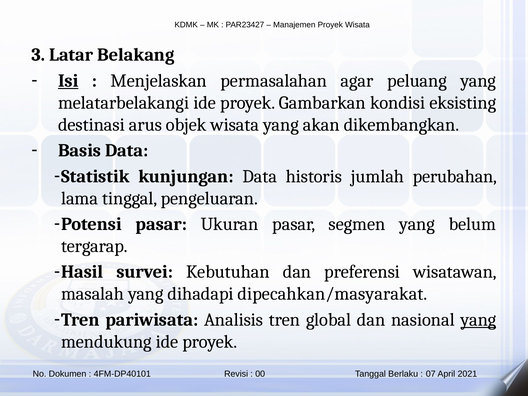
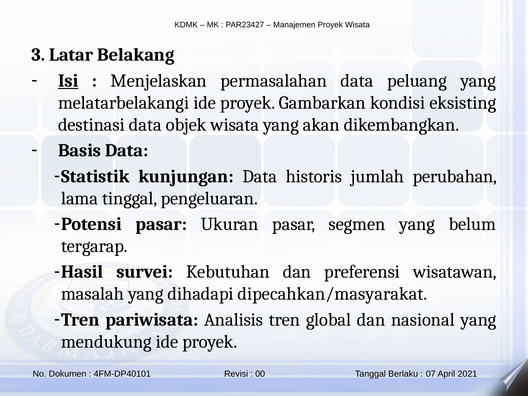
permasalahan agar: agar -> data
destinasi arus: arus -> data
yang at (478, 320) underline: present -> none
